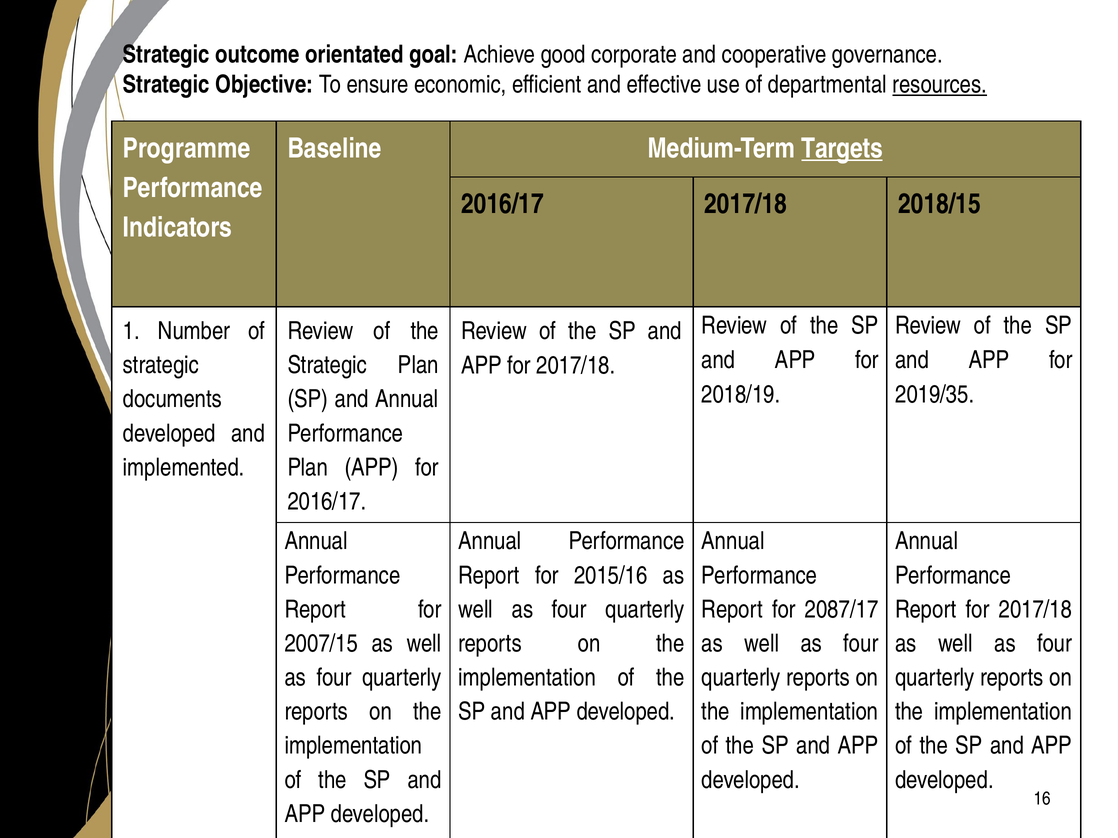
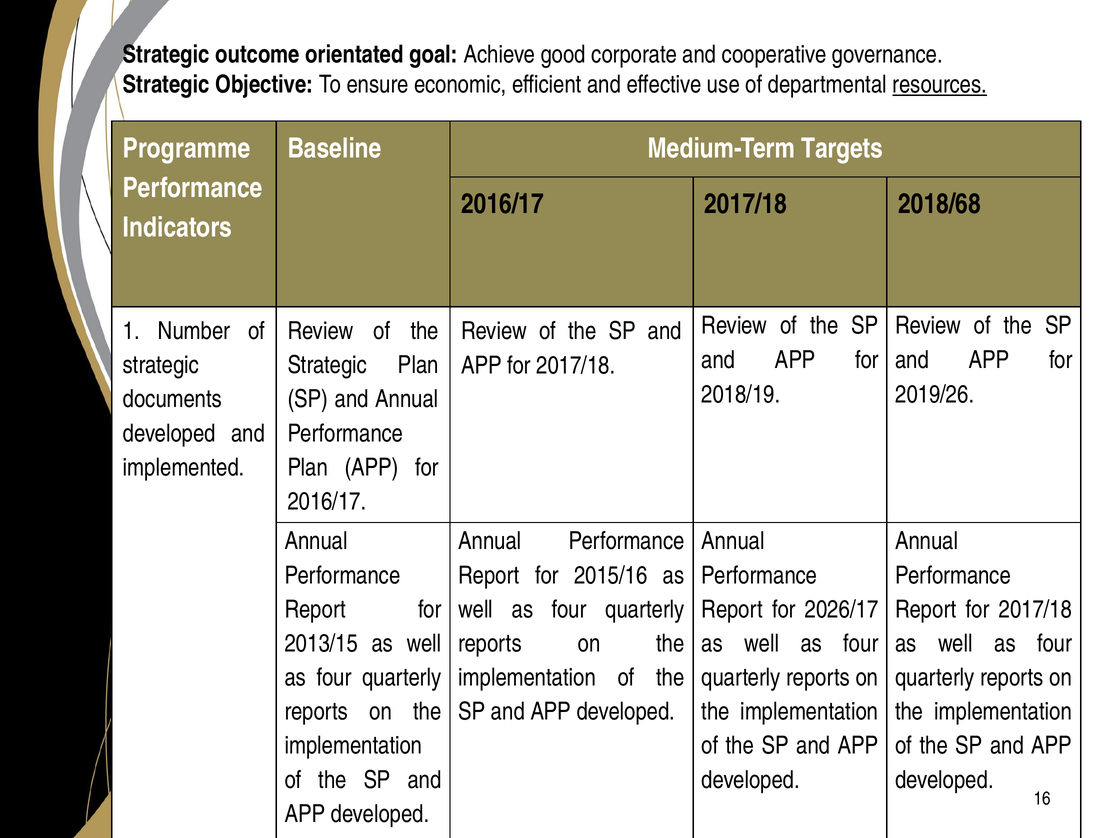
Targets underline: present -> none
2018/15: 2018/15 -> 2018/68
2019/35: 2019/35 -> 2019/26
2087/17: 2087/17 -> 2026/17
2007/15: 2007/15 -> 2013/15
